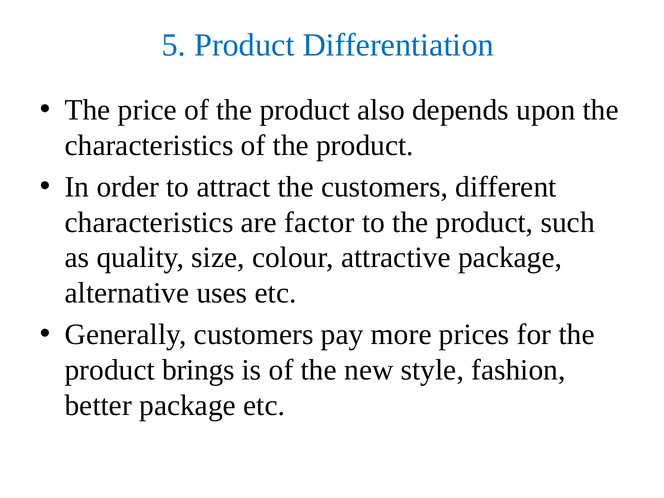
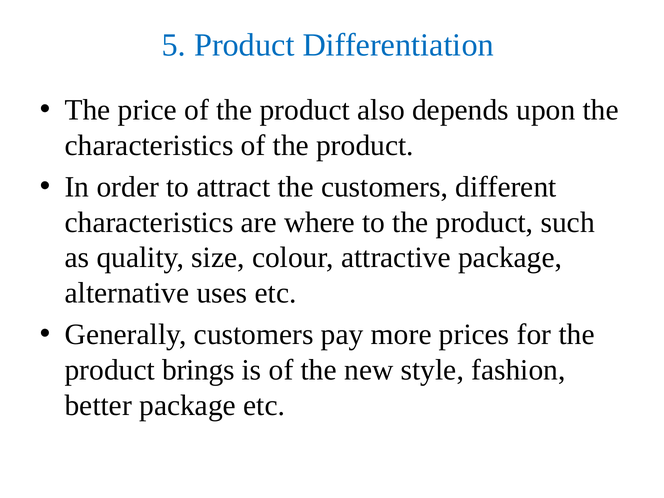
factor: factor -> where
